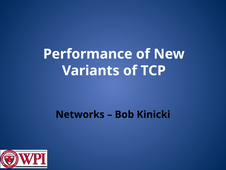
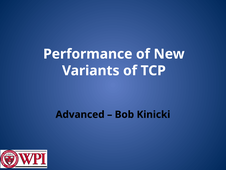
Networks: Networks -> Advanced
